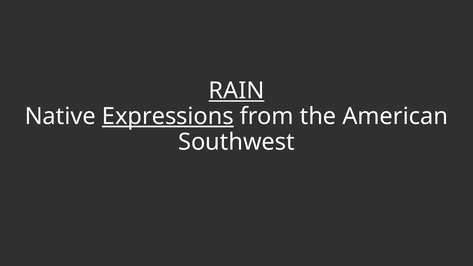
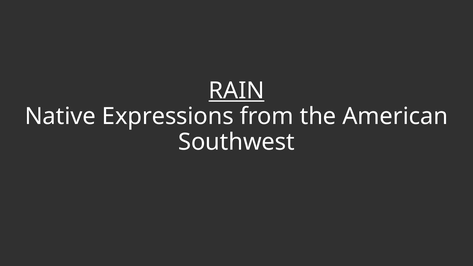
Expressions underline: present -> none
